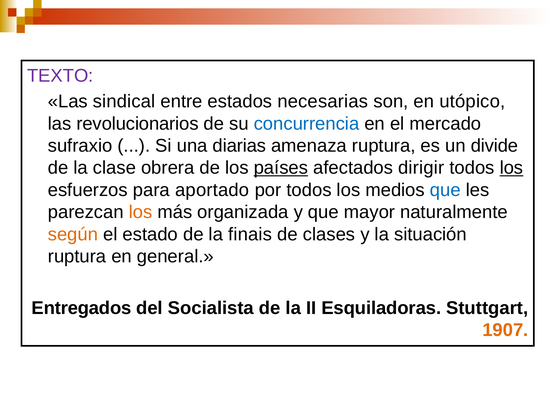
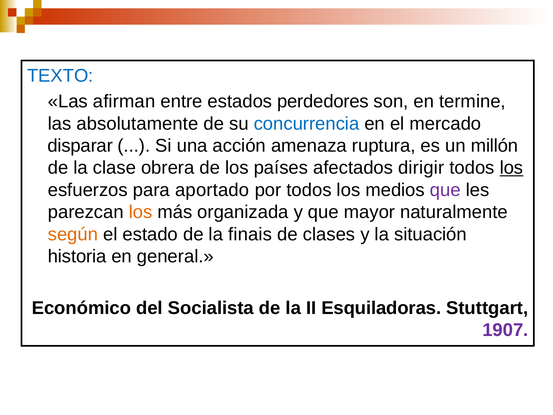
TEXTO colour: purple -> blue
sindical: sindical -> afirman
necesarias: necesarias -> perdedores
utópico: utópico -> termine
revolucionarios: revolucionarios -> absolutamente
sufraxio: sufraxio -> disparar
diarias: diarias -> acción
divide: divide -> millón
países underline: present -> none
que at (445, 190) colour: blue -> purple
ruptura at (77, 256): ruptura -> historia
Entregados: Entregados -> Económico
1907 colour: orange -> purple
